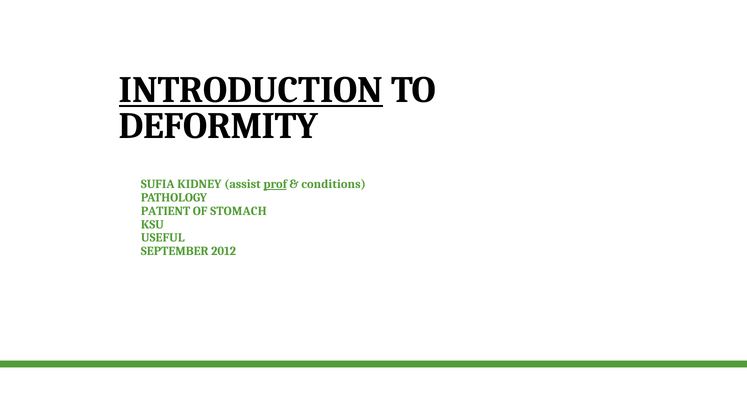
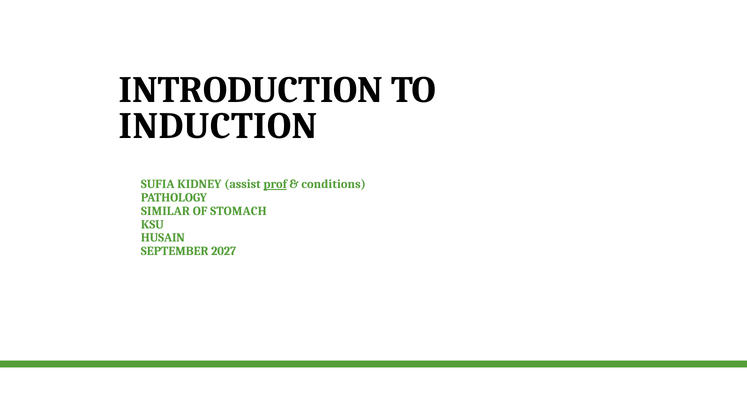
INTRODUCTION underline: present -> none
DEFORMITY: DEFORMITY -> INDUCTION
PATIENT: PATIENT -> SIMILAR
USEFUL: USEFUL -> HUSAIN
2012: 2012 -> 2027
